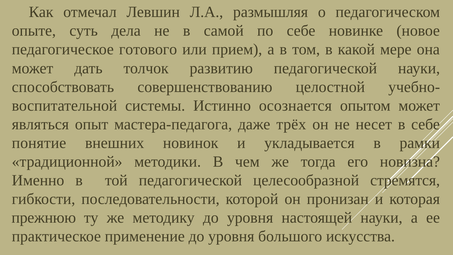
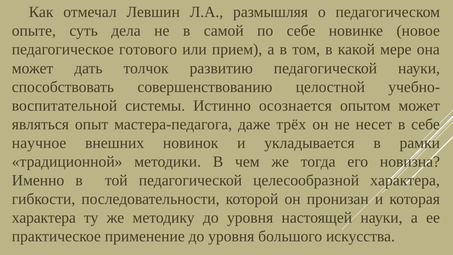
понятие: понятие -> научное
целесообразной стремятся: стремятся -> характера
прежнюю at (44, 218): прежнюю -> характера
